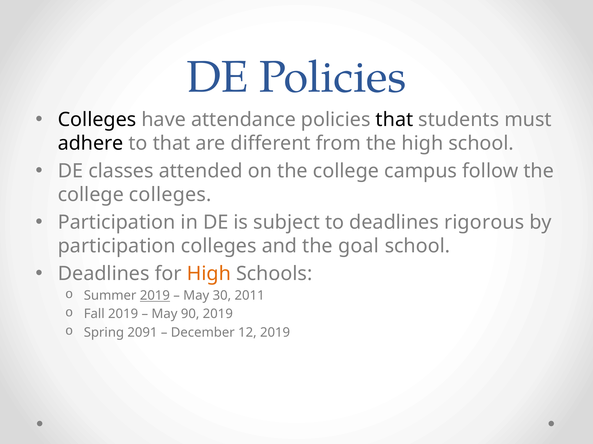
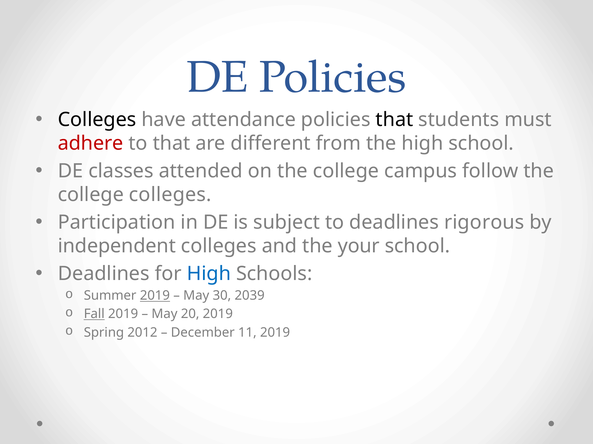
adhere colour: black -> red
participation at (117, 246): participation -> independent
goal: goal -> your
High at (209, 274) colour: orange -> blue
2011: 2011 -> 2039
Fall underline: none -> present
90: 90 -> 20
2091: 2091 -> 2012
12: 12 -> 11
